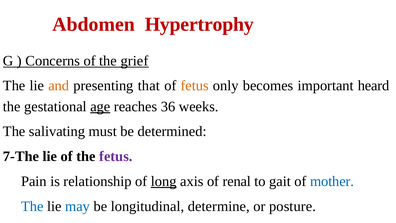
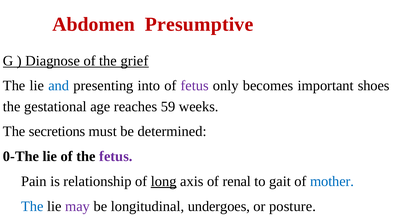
Hypertrophy: Hypertrophy -> Presumptive
Concerns: Concerns -> Diagnose
and colour: orange -> blue
that: that -> into
fetus at (195, 86) colour: orange -> purple
heard: heard -> shoes
age underline: present -> none
36: 36 -> 59
salivating: salivating -> secretions
7-The: 7-The -> 0-The
may colour: blue -> purple
determine: determine -> undergoes
